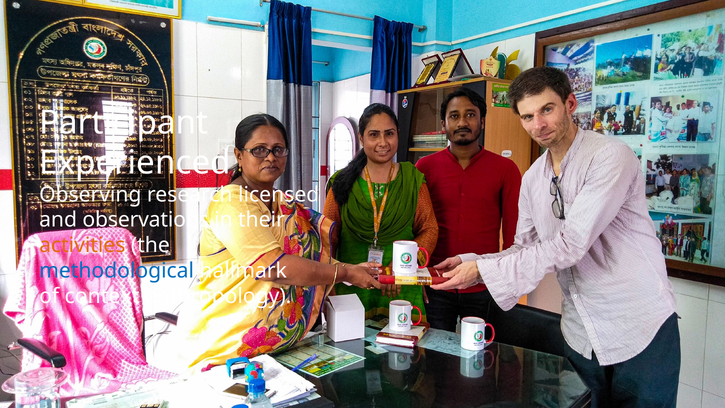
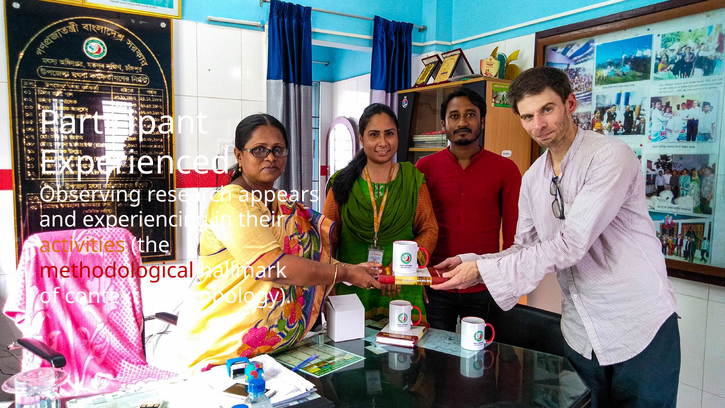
licensed: licensed -> appears
observations: observations -> experiencing
methodological colour: blue -> red
